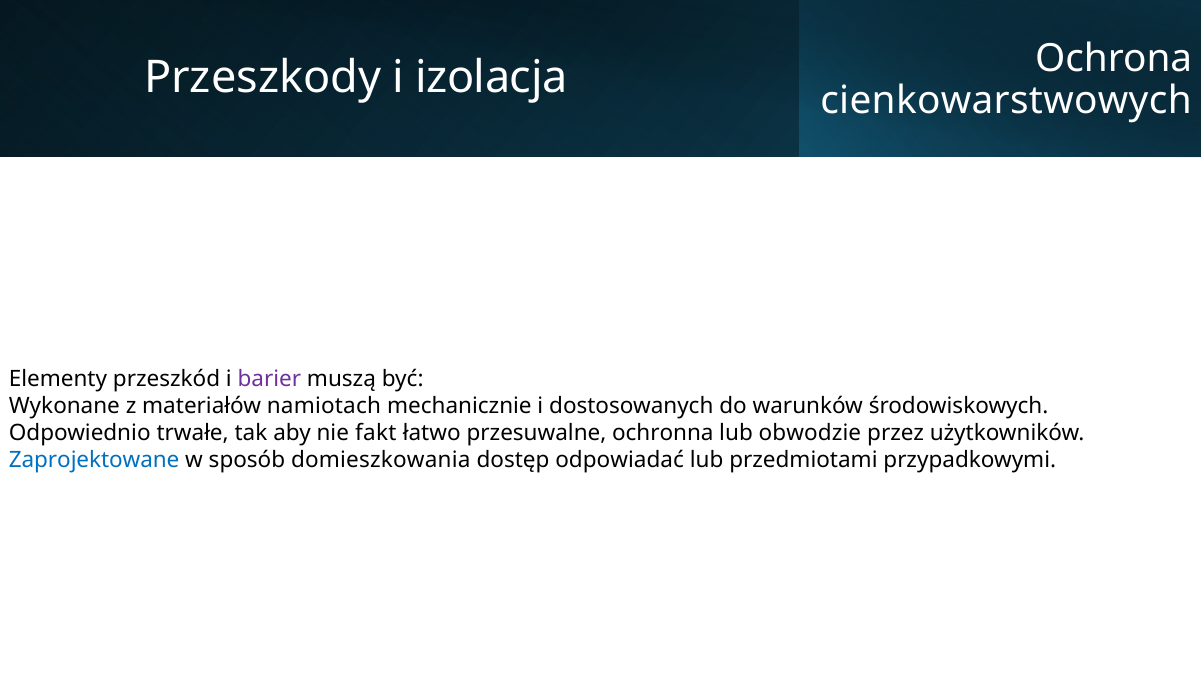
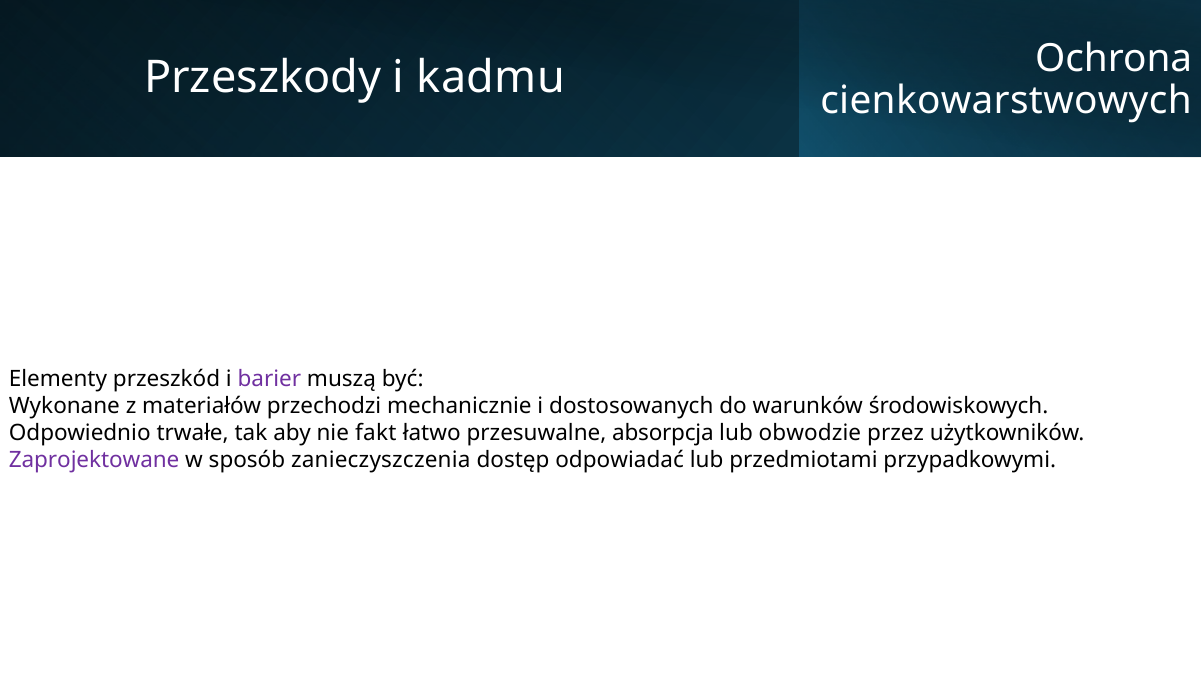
izolacja: izolacja -> kadmu
namiotach: namiotach -> przechodzi
ochronna: ochronna -> absorpcja
Zaprojektowane colour: blue -> purple
domieszkowania: domieszkowania -> zanieczyszczenia
